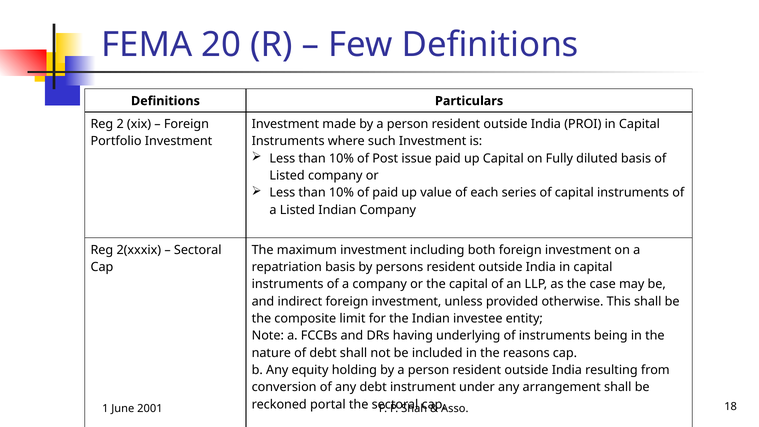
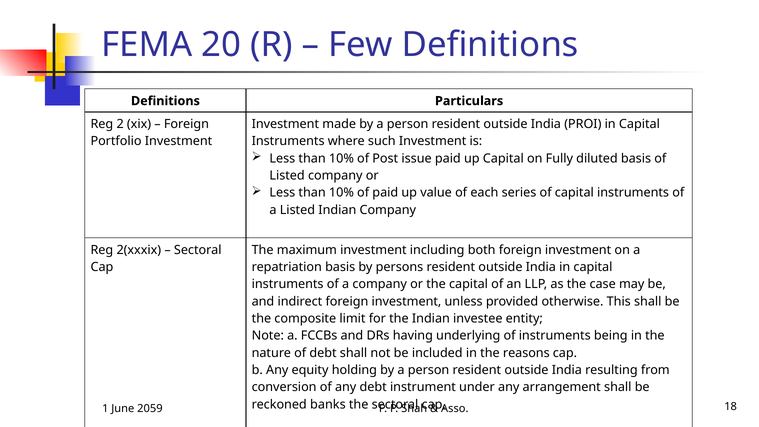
portal: portal -> banks
2001: 2001 -> 2059
